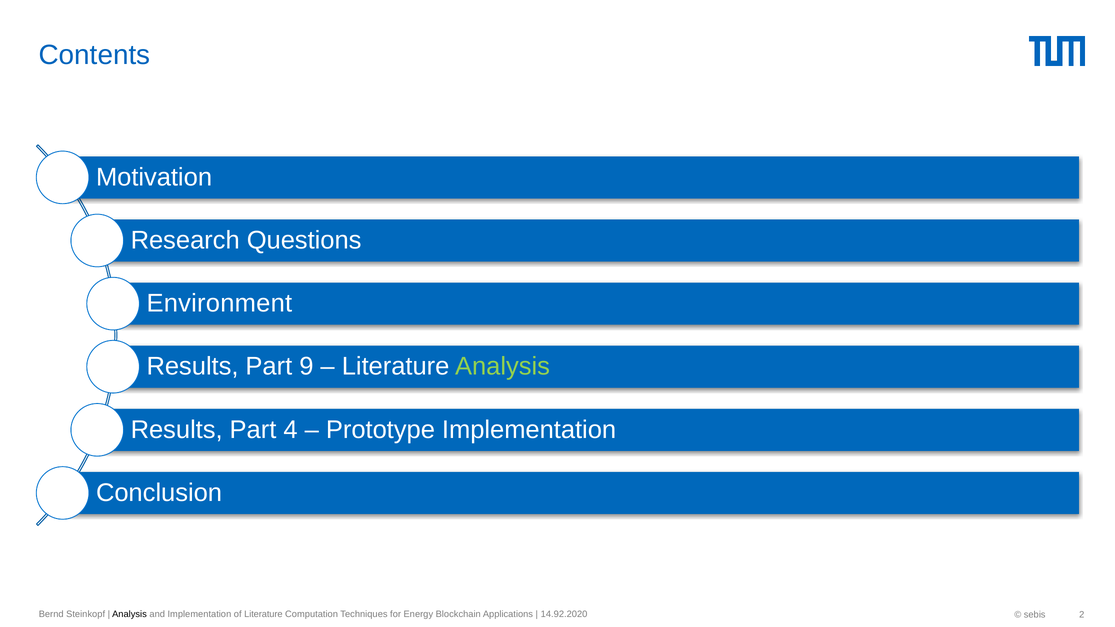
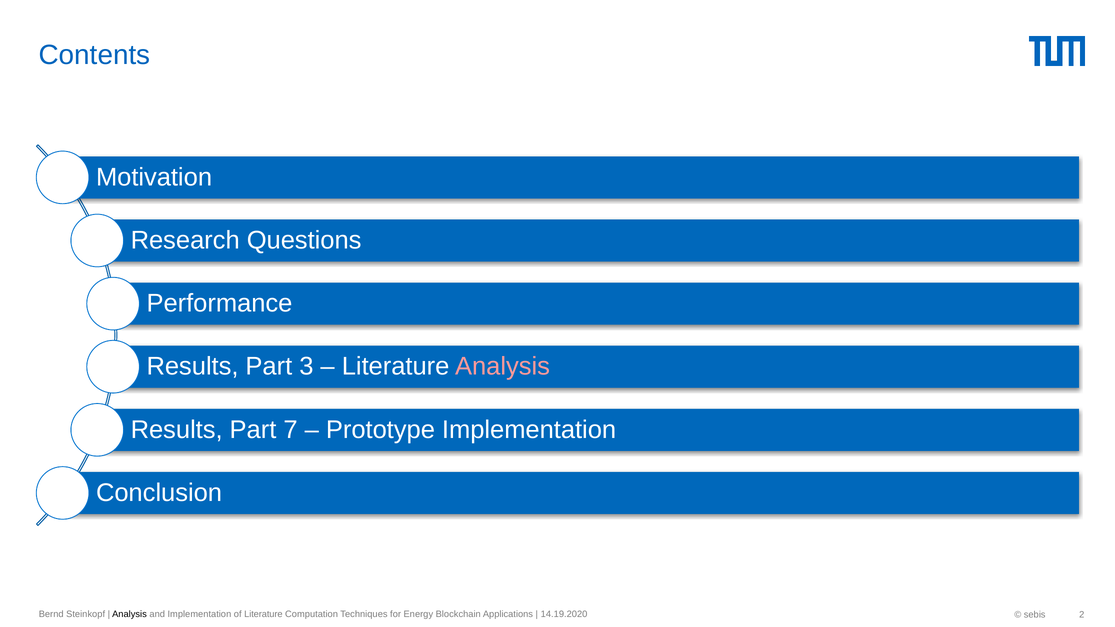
Environment: Environment -> Performance
9: 9 -> 3
Analysis at (503, 367) colour: light green -> pink
4: 4 -> 7
14.92.2020: 14.92.2020 -> 14.19.2020
